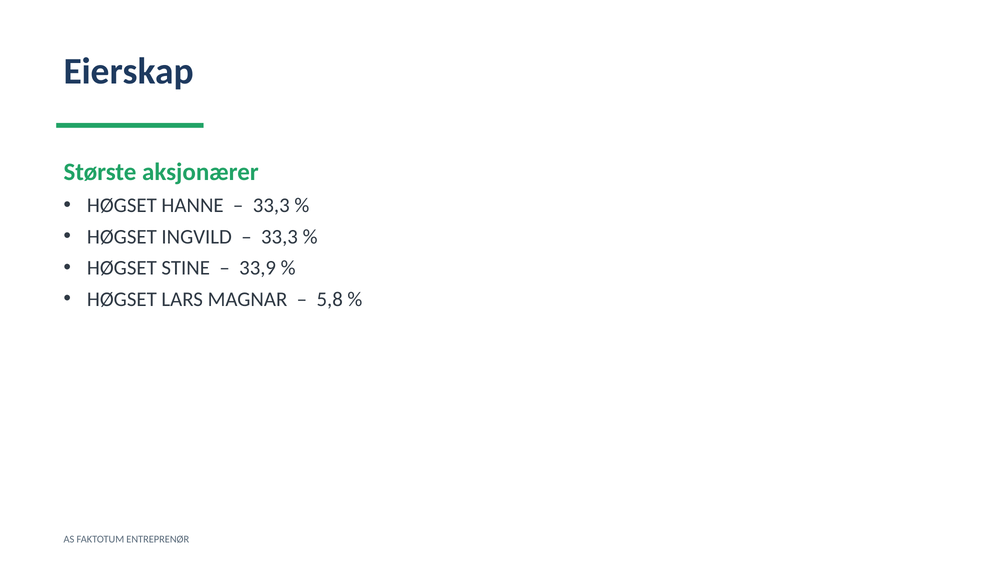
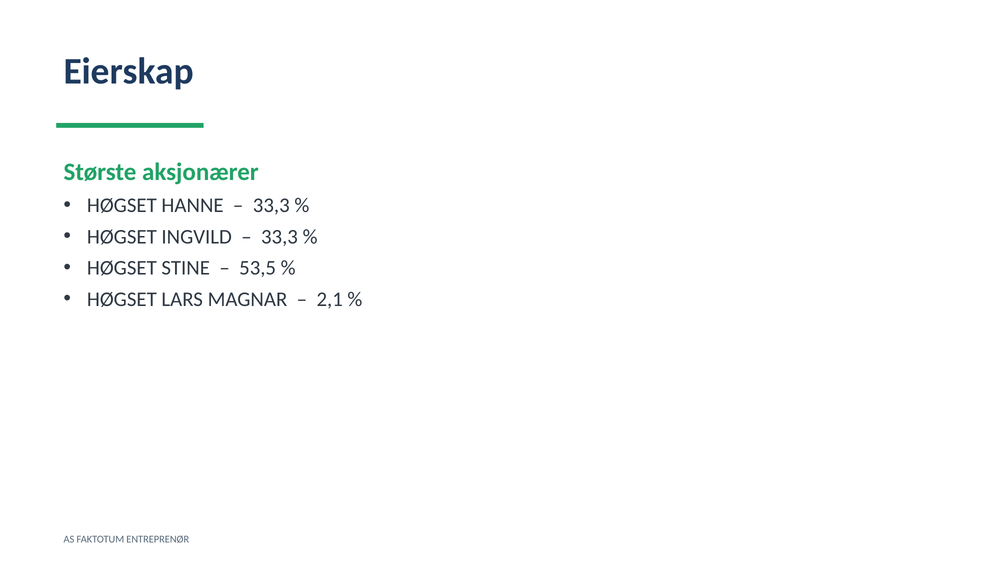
33,9: 33,9 -> 53,5
5,8: 5,8 -> 2,1
